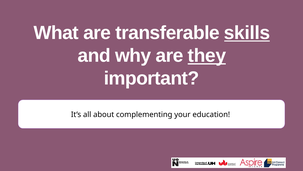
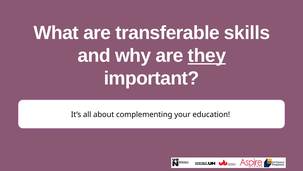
skills underline: present -> none
